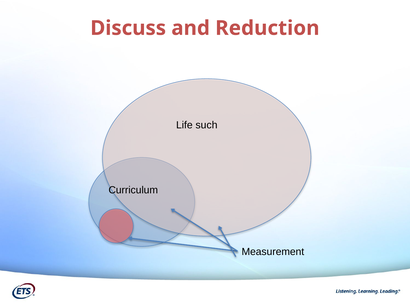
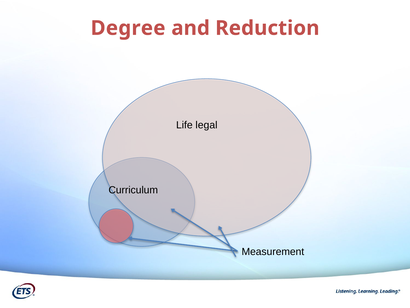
Discuss: Discuss -> Degree
such: such -> legal
